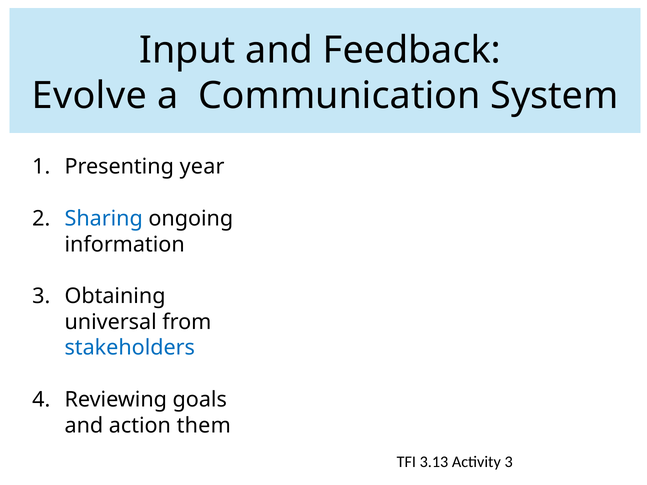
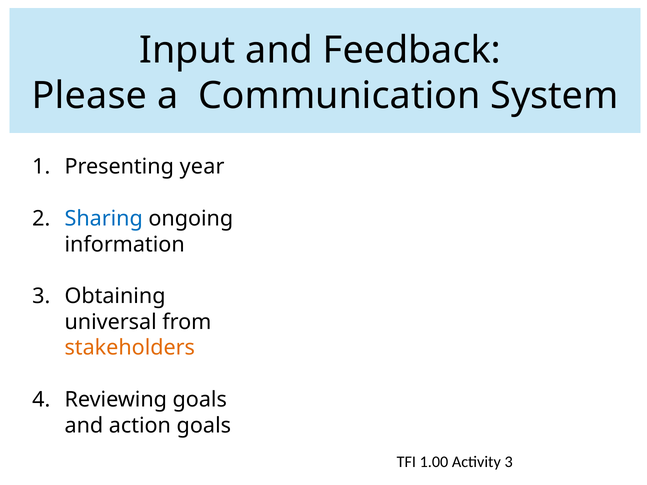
Evolve: Evolve -> Please
stakeholders colour: blue -> orange
action them: them -> goals
3.13: 3.13 -> 1.00
